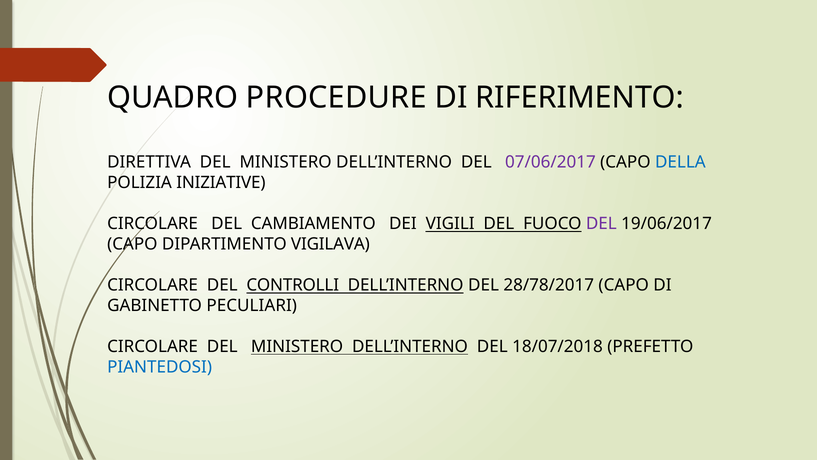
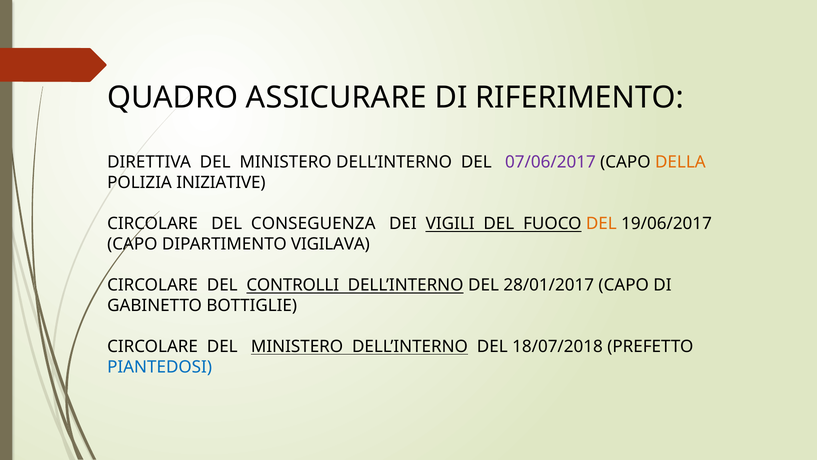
PROCEDURE: PROCEDURE -> ASSICURARE
DELLA colour: blue -> orange
CAMBIAMENTO: CAMBIAMENTO -> CONSEGUENZA
DEL at (601, 223) colour: purple -> orange
28/78/2017: 28/78/2017 -> 28/01/2017
PECULIARI: PECULIARI -> BOTTIGLIE
